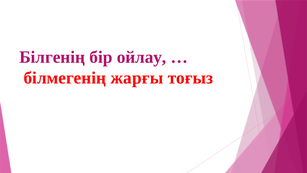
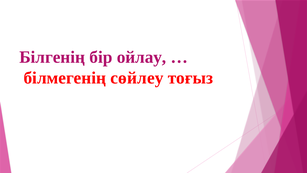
жарғы: жарғы -> сөйлеу
